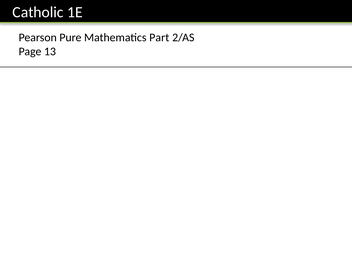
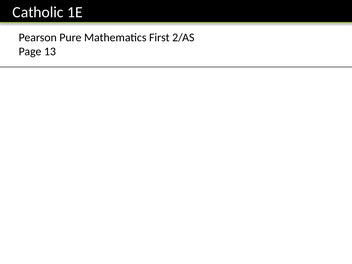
Part: Part -> First
